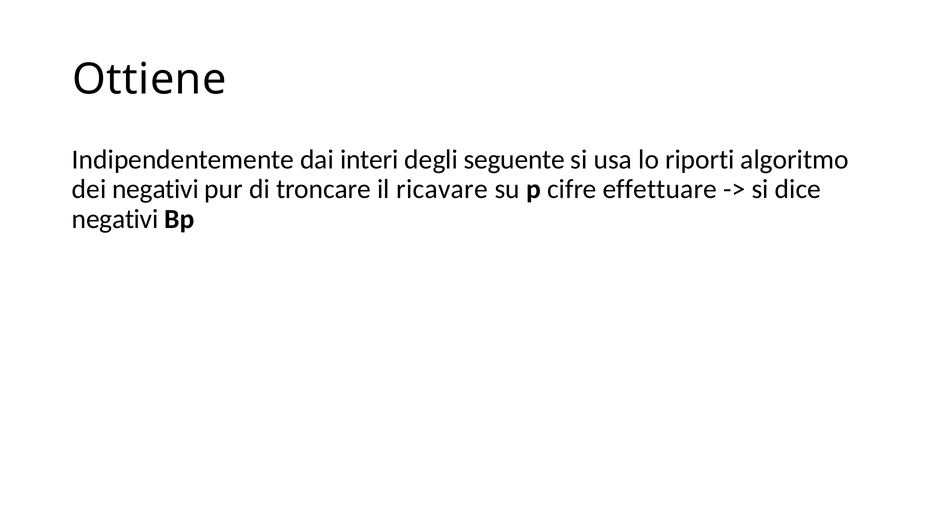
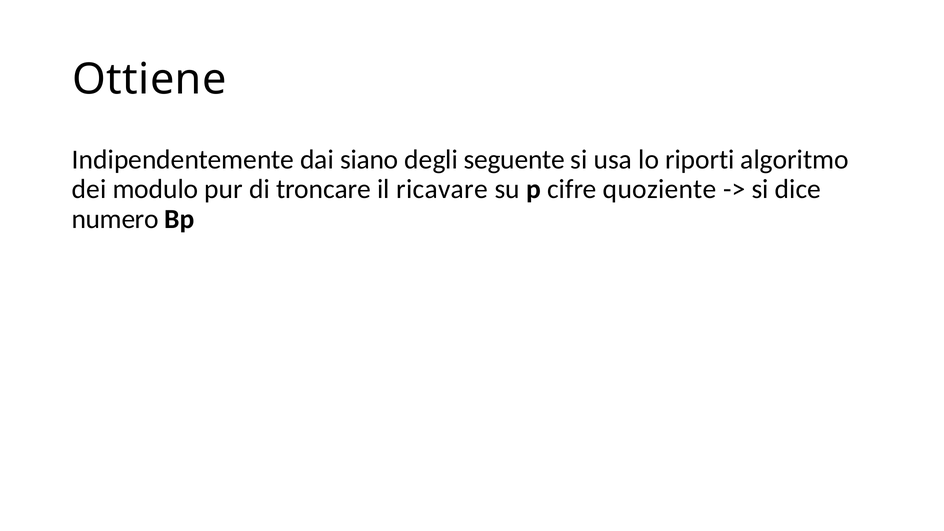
interi: interi -> siano
dei negativi: negativi -> modulo
effettuare: effettuare -> quoziente
negativi at (115, 219): negativi -> numero
